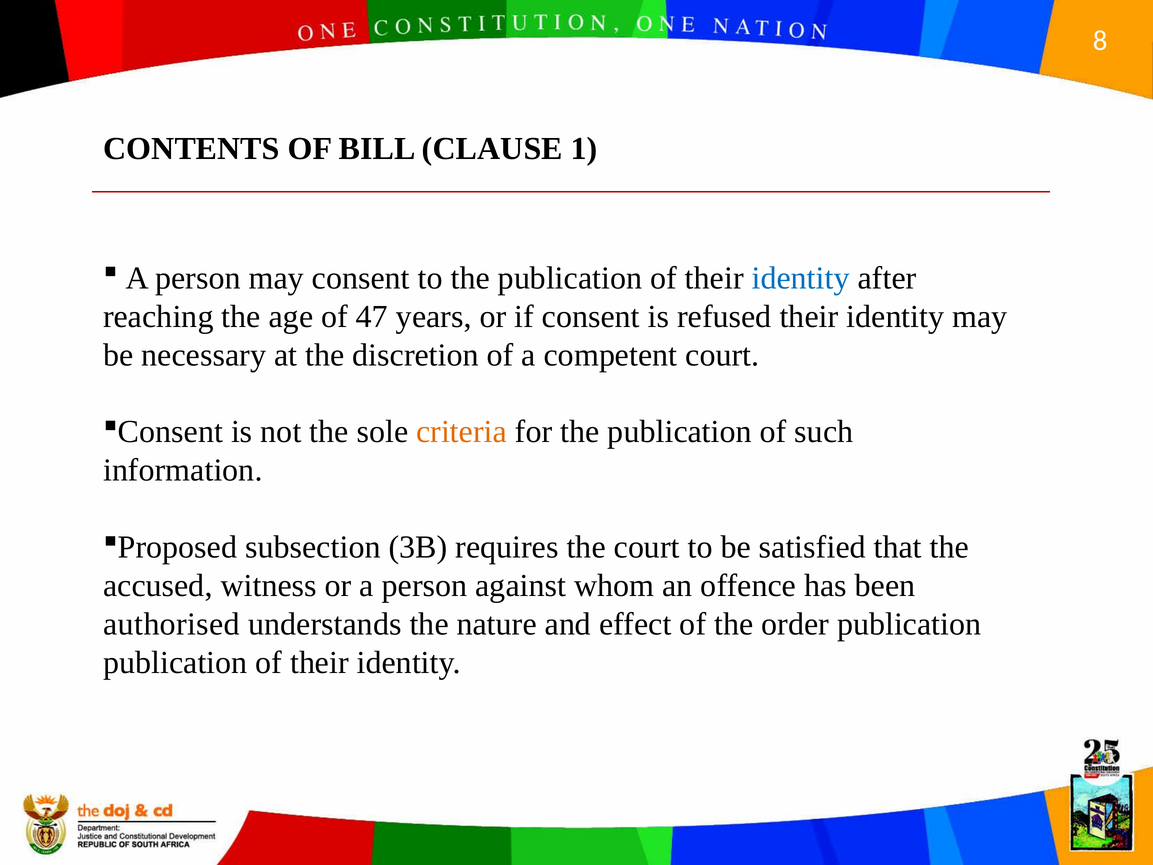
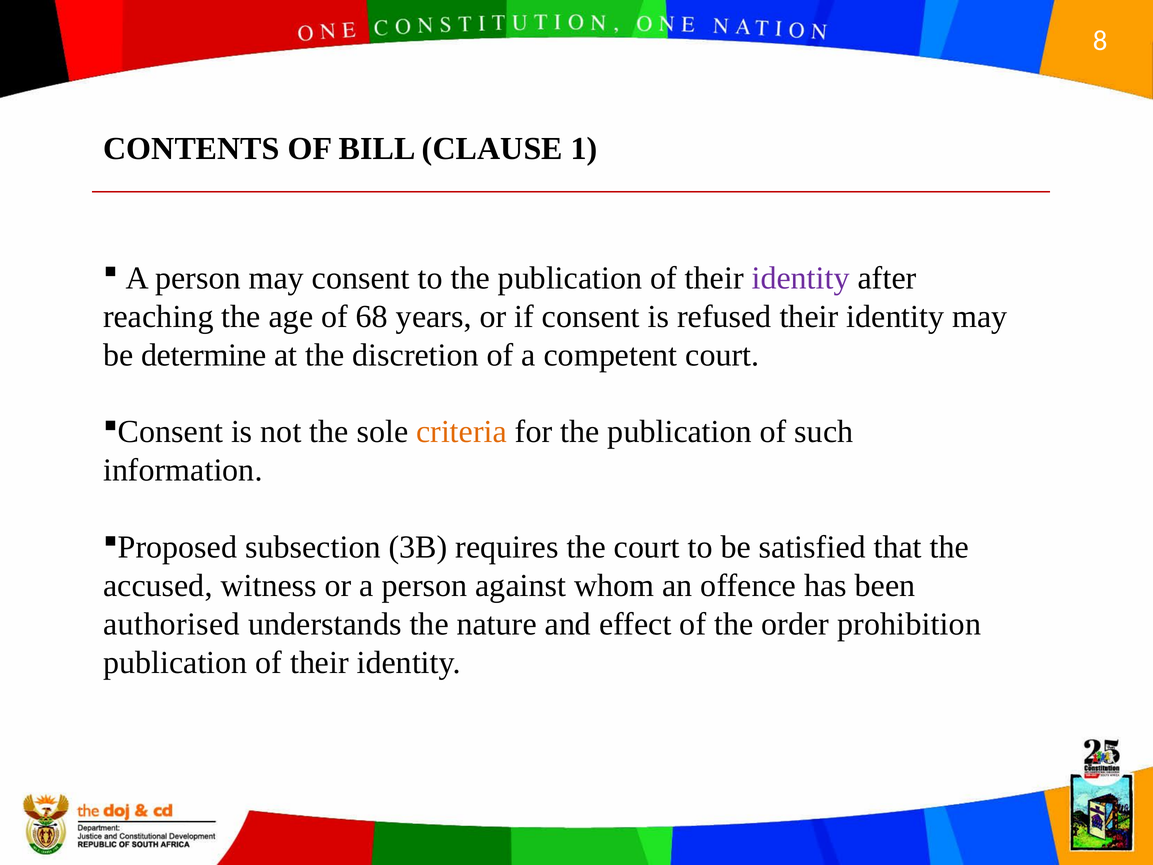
identity at (801, 278) colour: blue -> purple
47: 47 -> 68
necessary: necessary -> determine
order publication: publication -> prohibition
